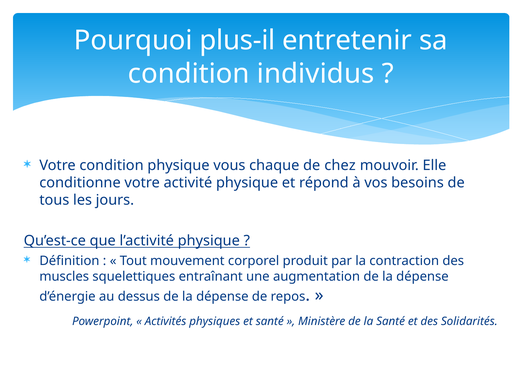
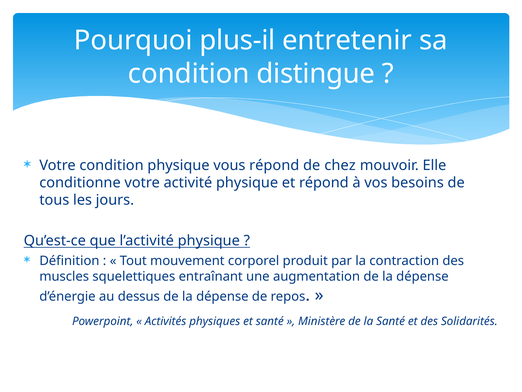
individus: individus -> distingue
vous chaque: chaque -> répond
